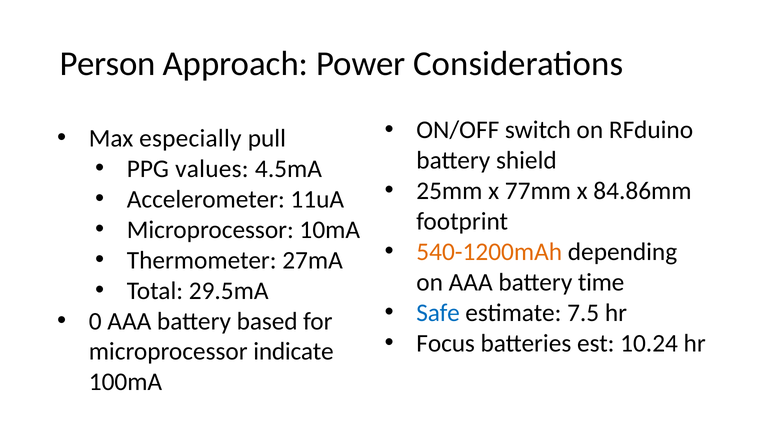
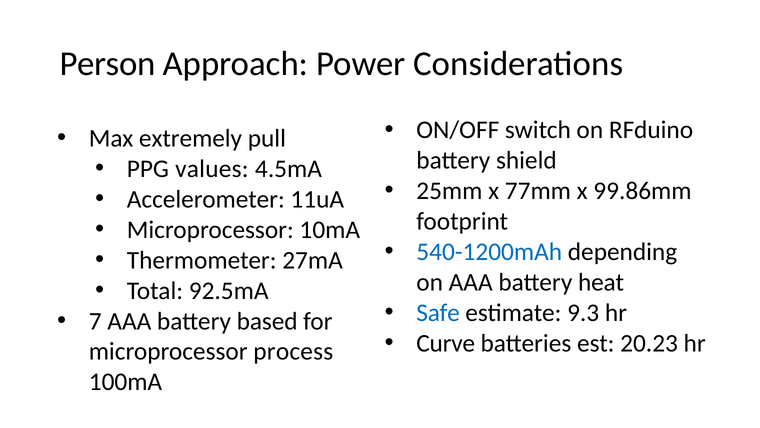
especially: especially -> extremely
84.86mm: 84.86mm -> 99.86mm
540-1200mAh colour: orange -> blue
time: time -> heat
29.5mA: 29.5mA -> 92.5mA
7.5: 7.5 -> 9.3
0: 0 -> 7
Focus: Focus -> Curve
10.24: 10.24 -> 20.23
indicate: indicate -> process
